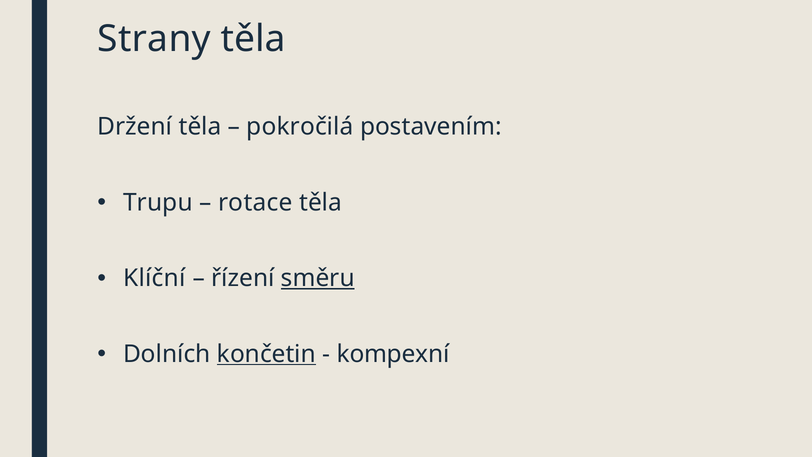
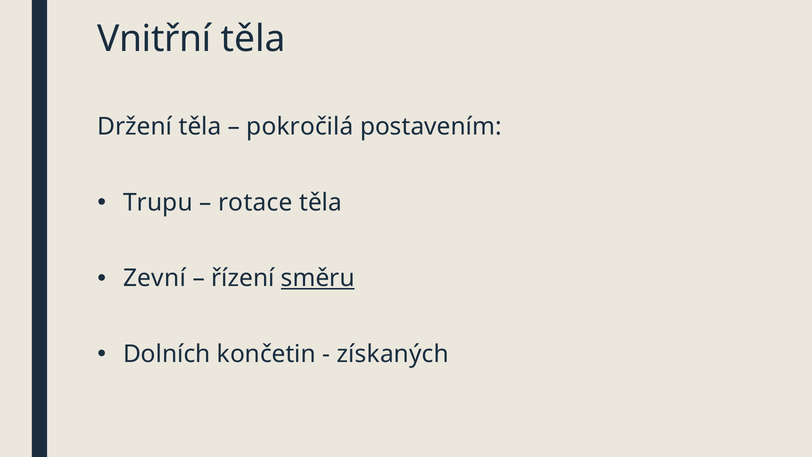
Strany: Strany -> Vnitřní
Klíční: Klíční -> Zevní
končetin underline: present -> none
kompexní: kompexní -> získaných
